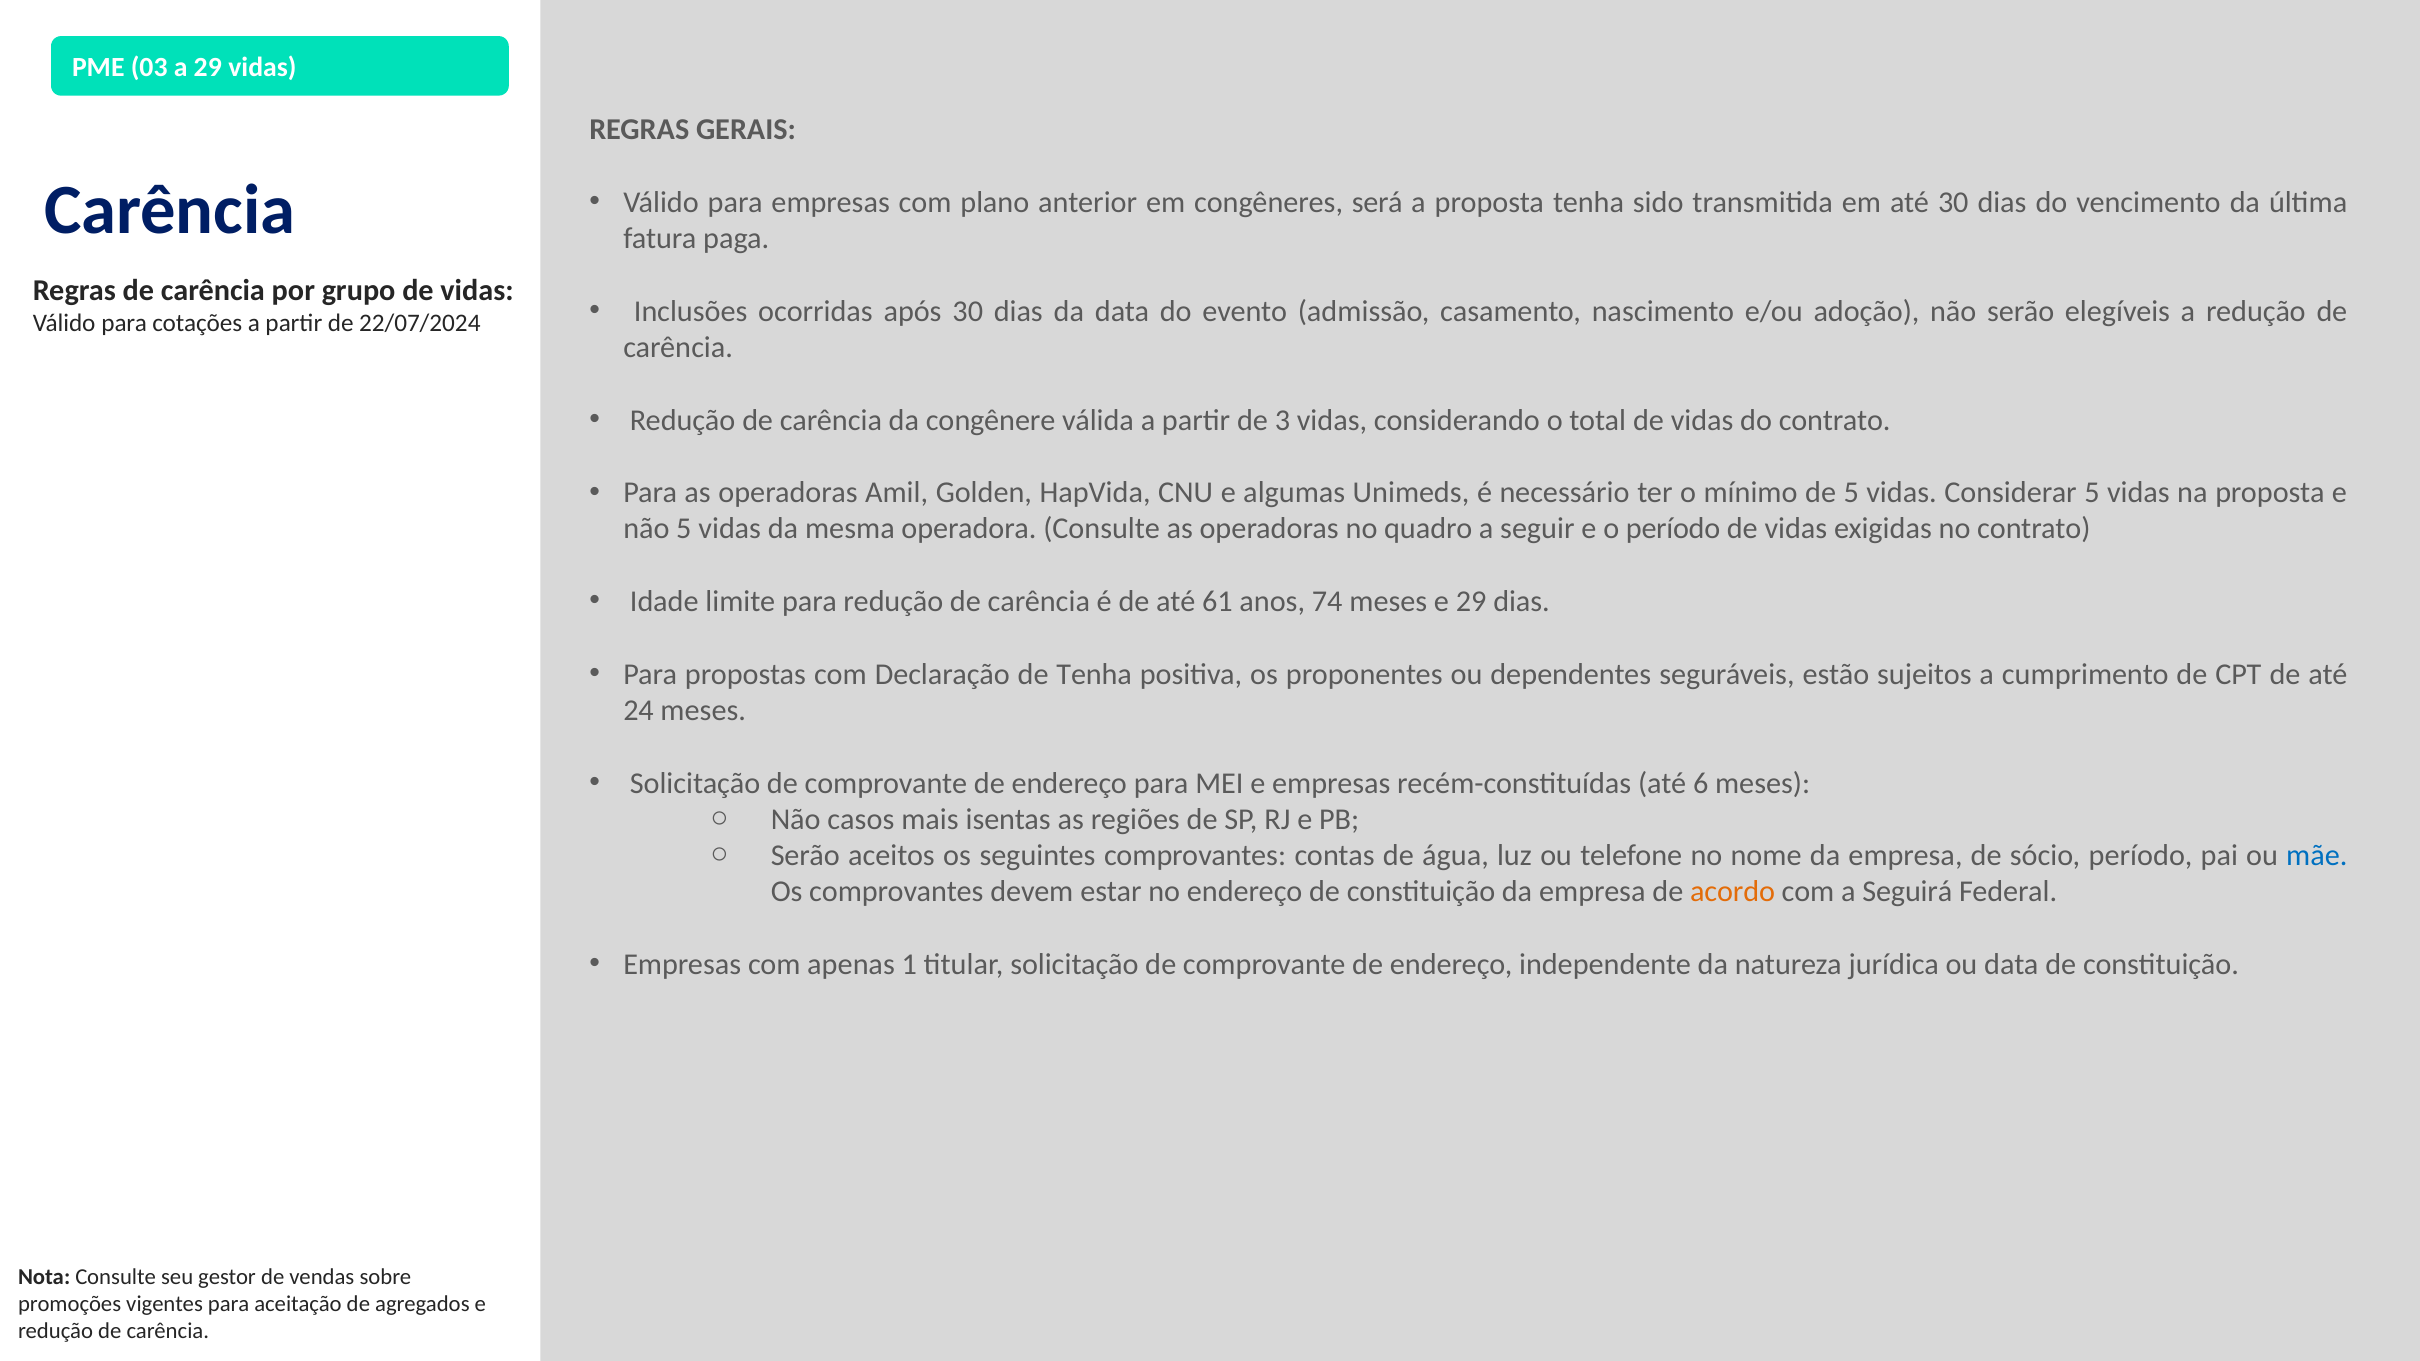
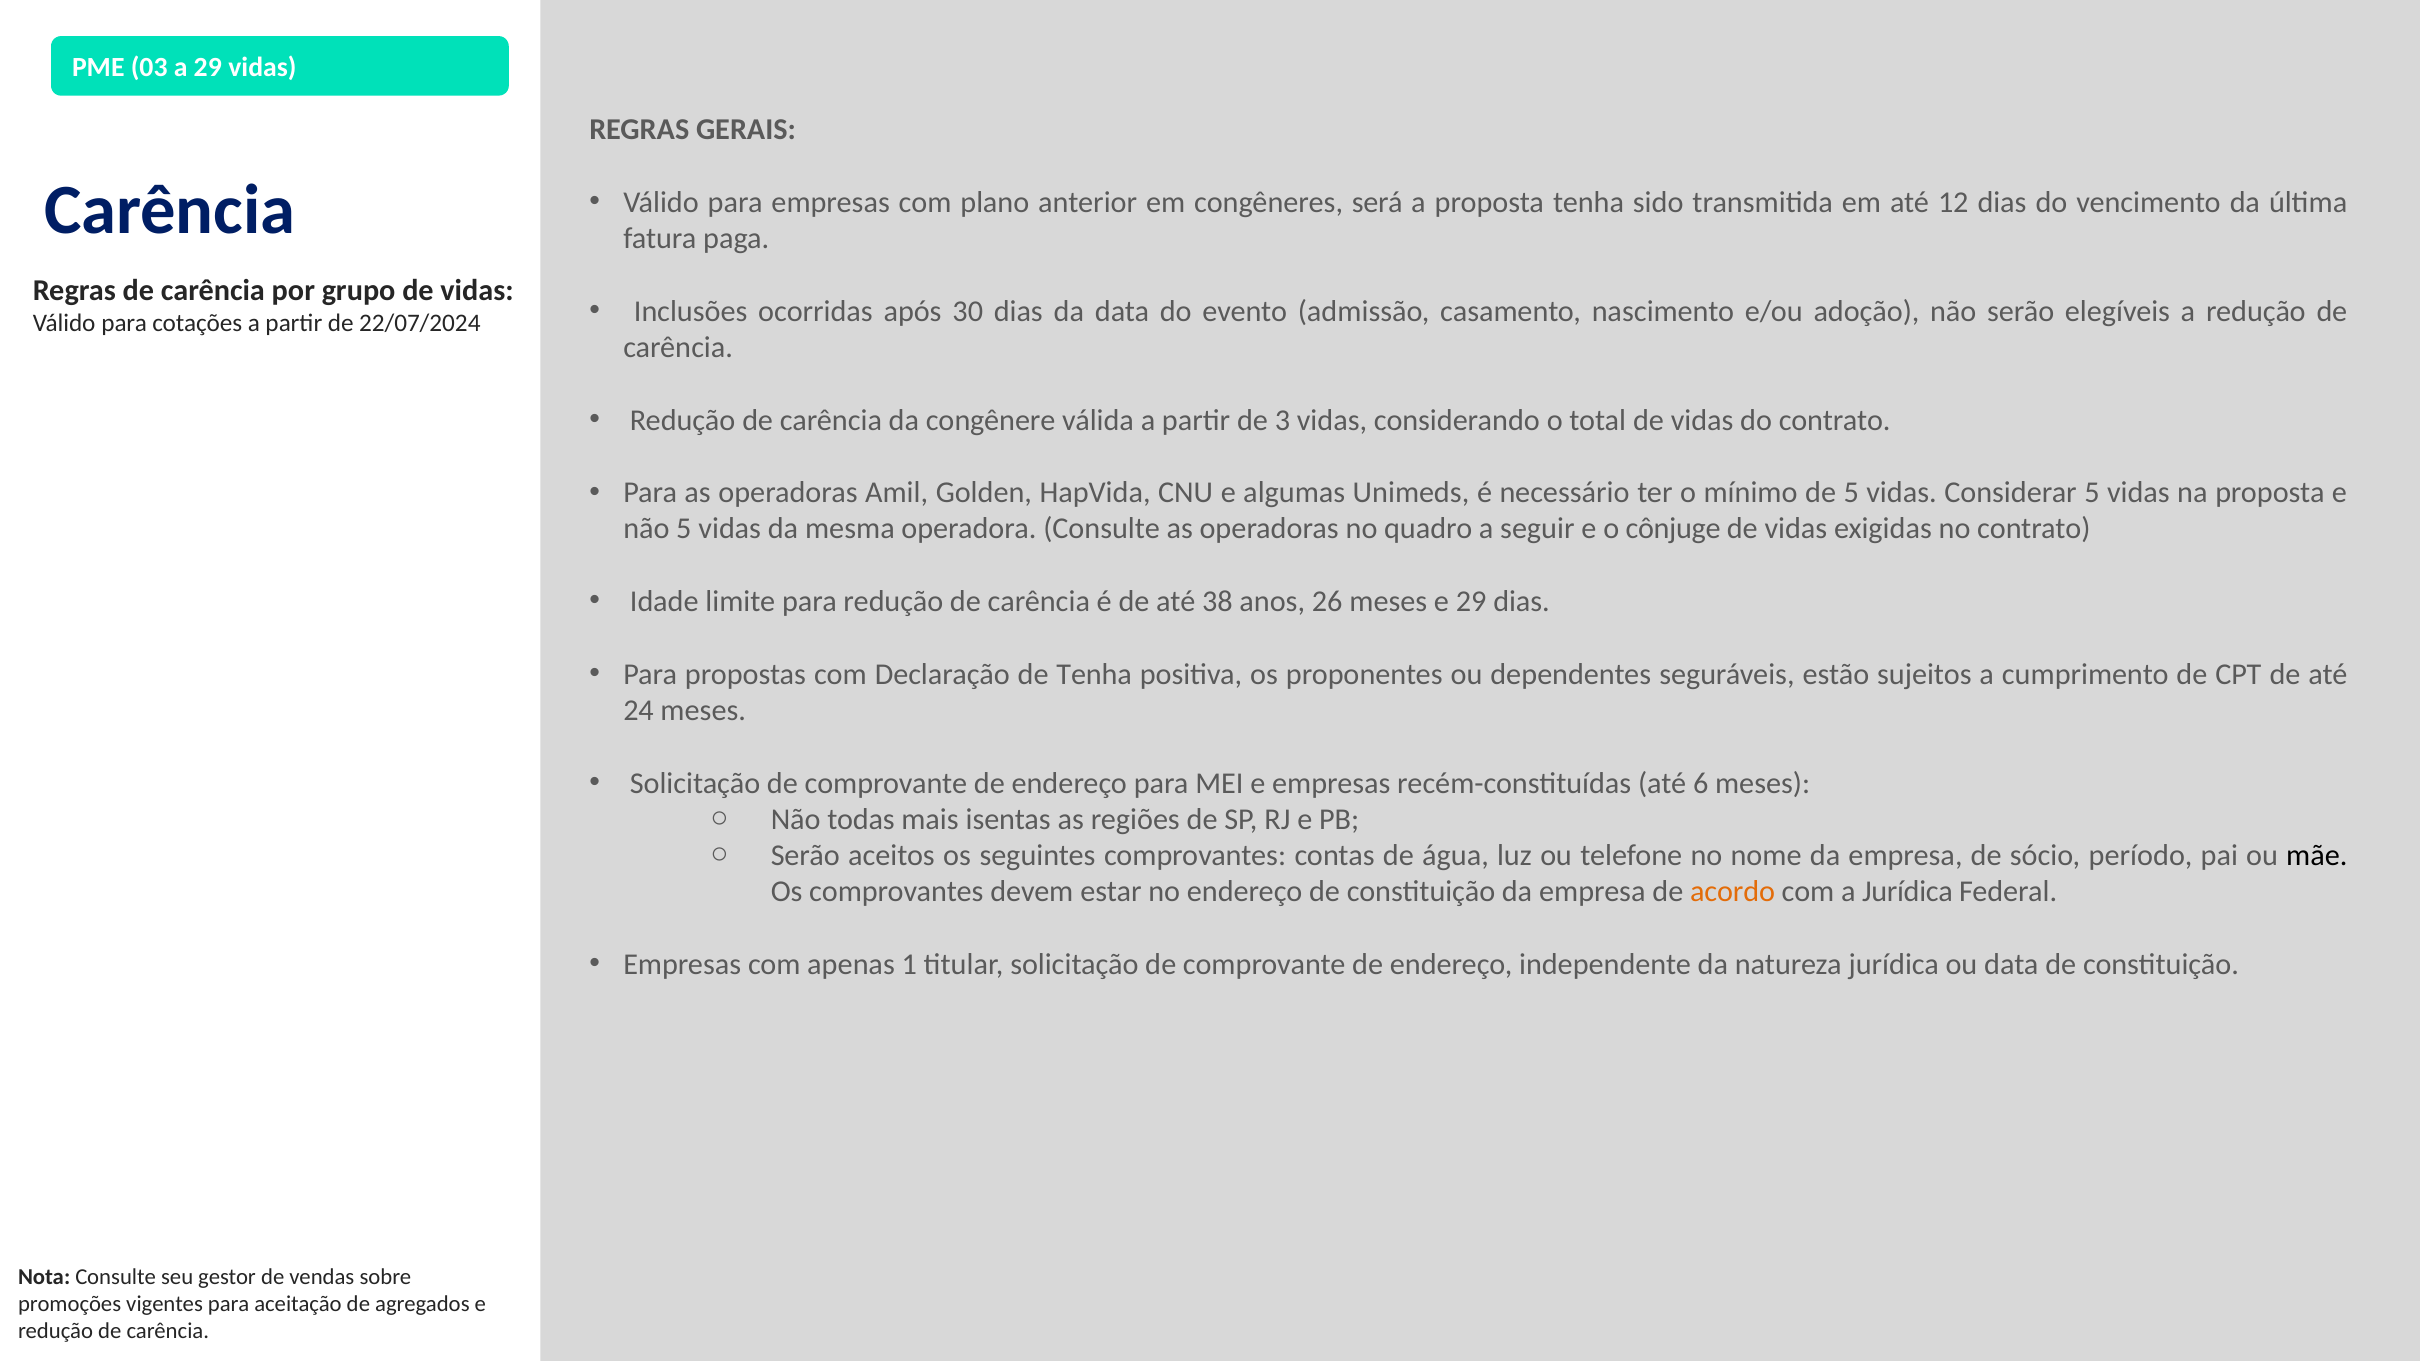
até 30: 30 -> 12
o período: período -> cônjuge
61: 61 -> 38
74: 74 -> 26
casos: casos -> todas
mãe colour: blue -> black
a Seguirá: Seguirá -> Jurídica
